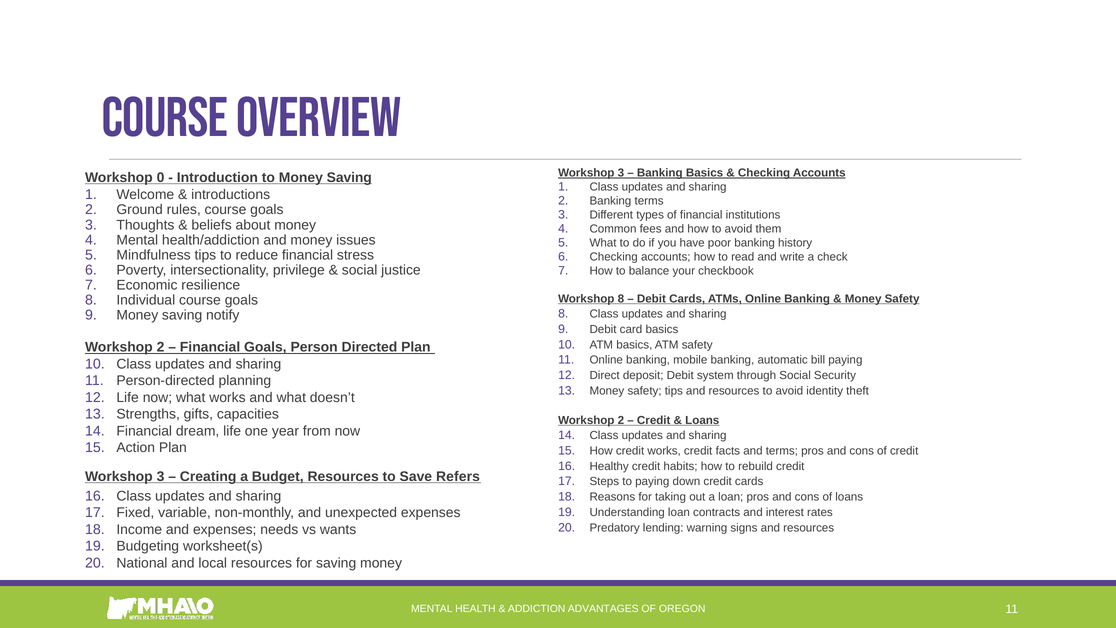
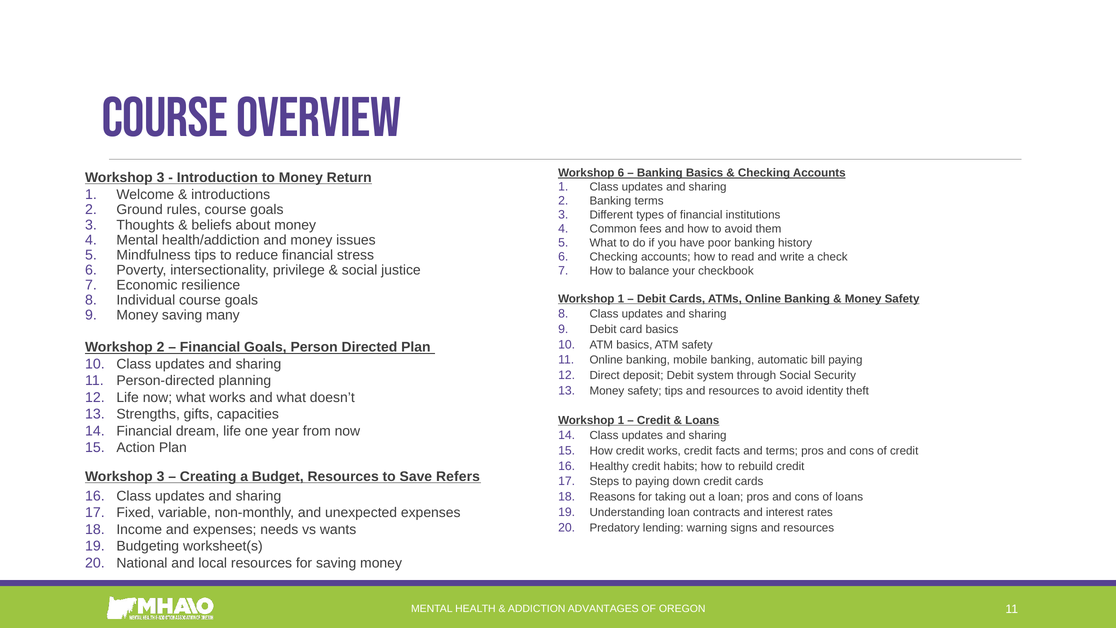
3 at (621, 173): 3 -> 6
0 at (161, 178): 0 -> 3
to Money Saving: Saving -> Return
8 at (621, 299): 8 -> 1
notify: notify -> many
2 at (621, 420): 2 -> 1
